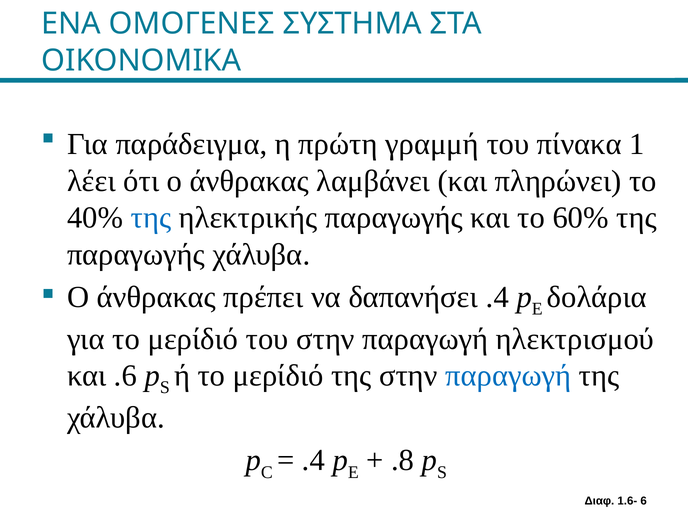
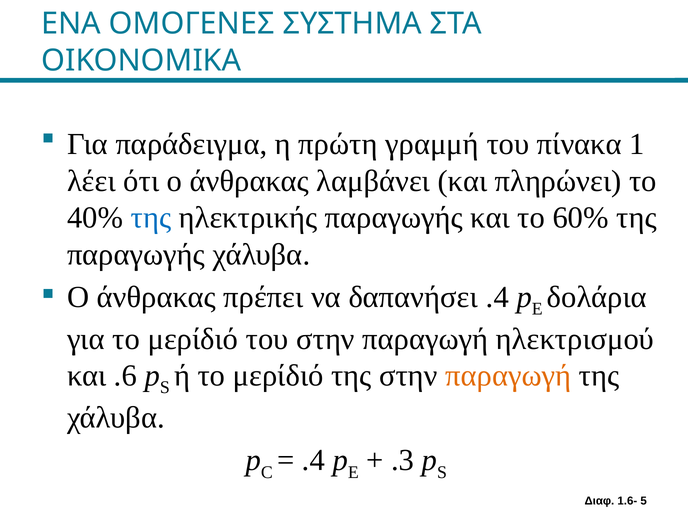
παραγωγή at (508, 376) colour: blue -> orange
.8: .8 -> .3
6: 6 -> 5
